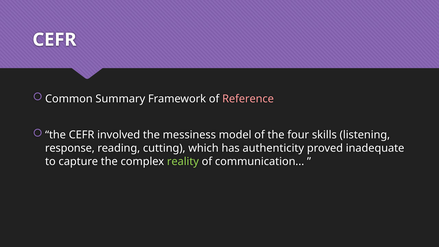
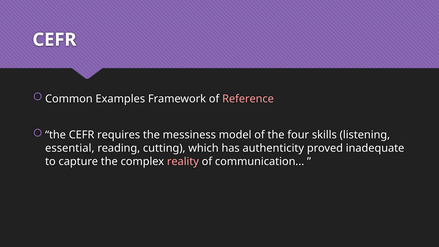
Summary: Summary -> Examples
involved: involved -> requires
response: response -> essential
reality colour: light green -> pink
